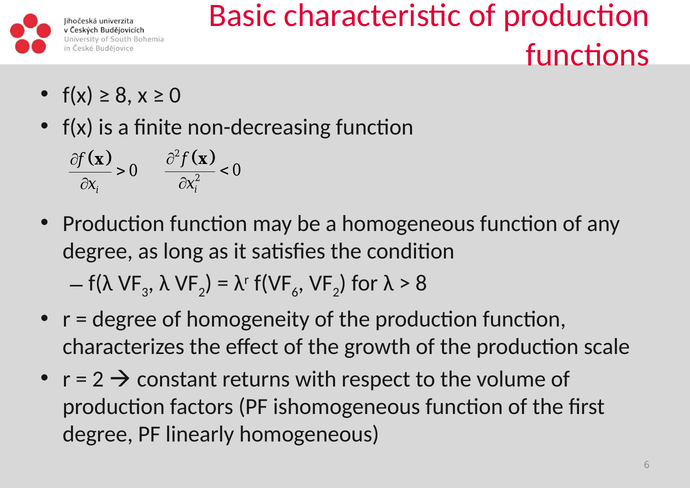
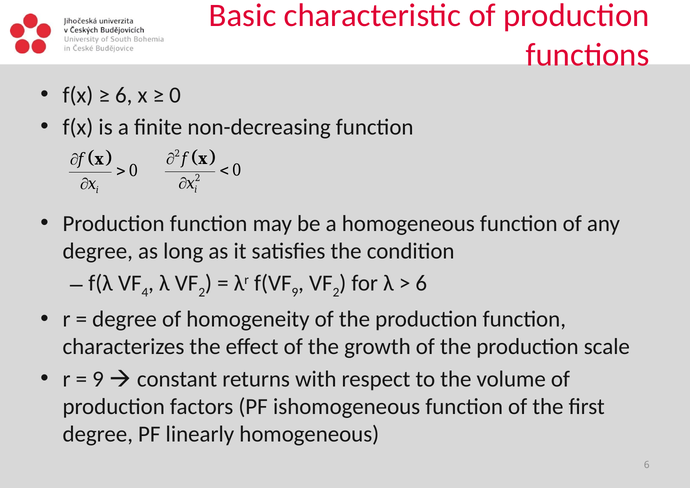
8 at (124, 95): 8 -> 6
3: 3 -> 4
6 at (295, 292): 6 -> 9
8 at (421, 283): 8 -> 6
2 at (98, 379): 2 -> 9
